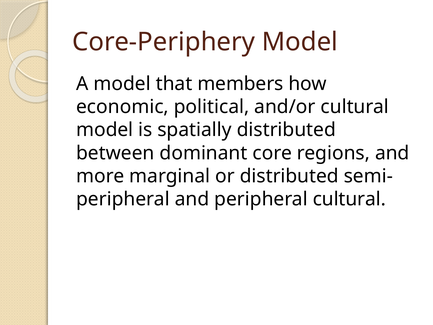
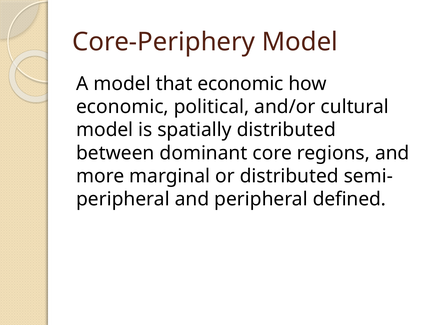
that members: members -> economic
peripheral cultural: cultural -> defined
